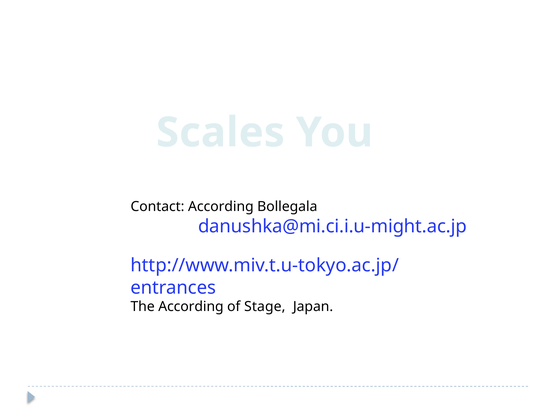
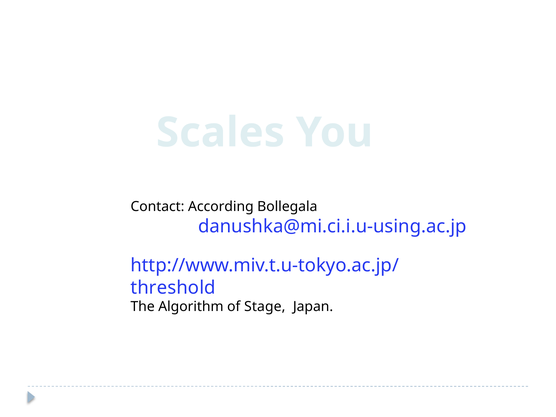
danushka@mi.ci.i.u-might.ac.jp: danushka@mi.ci.i.u-might.ac.jp -> danushka@mi.ci.i.u-using.ac.jp
entrances: entrances -> threshold
The According: According -> Algorithm
